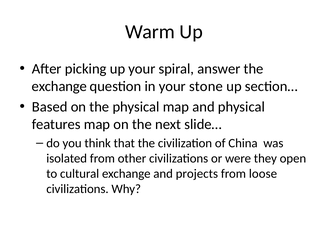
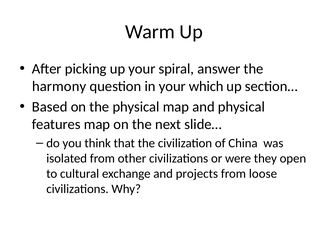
exchange at (59, 86): exchange -> harmony
stone: stone -> which
